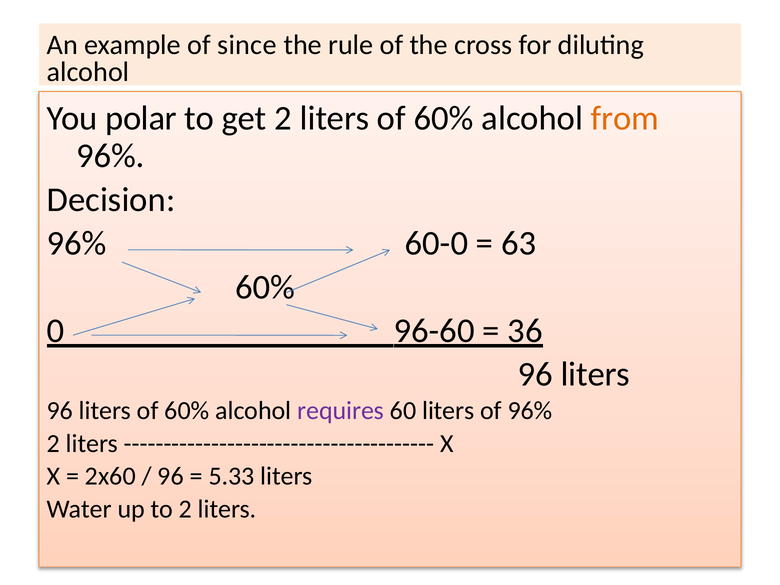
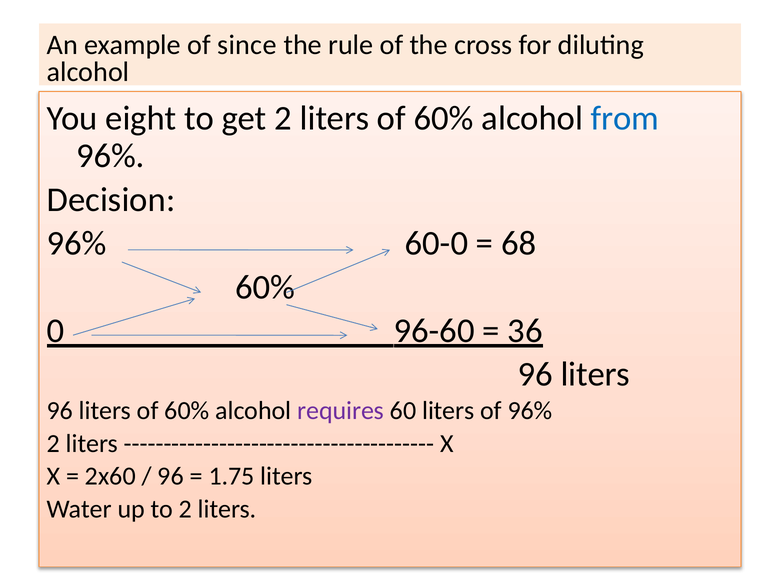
polar: polar -> eight
from colour: orange -> blue
63: 63 -> 68
5.33: 5.33 -> 1.75
